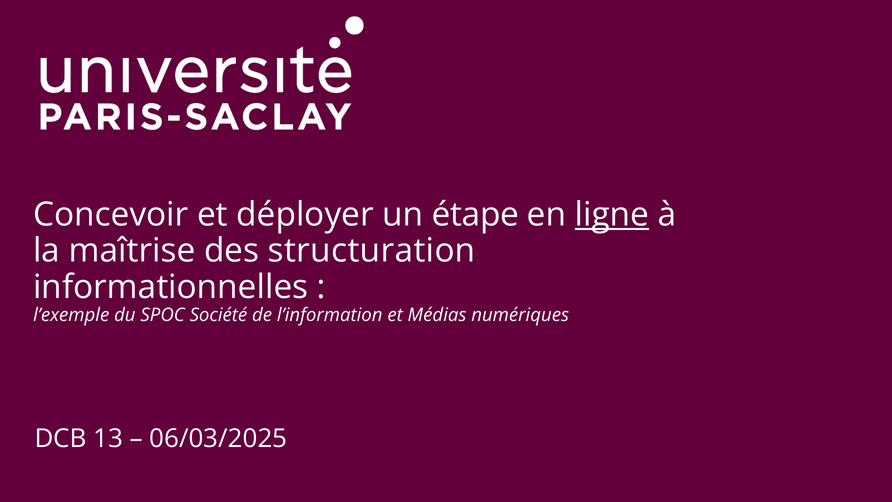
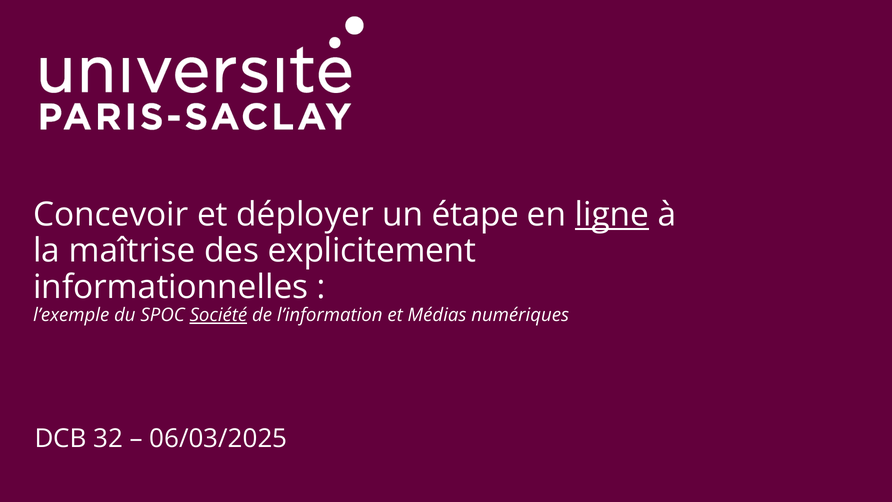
structuration: structuration -> explicitement
Société underline: none -> present
13: 13 -> 32
